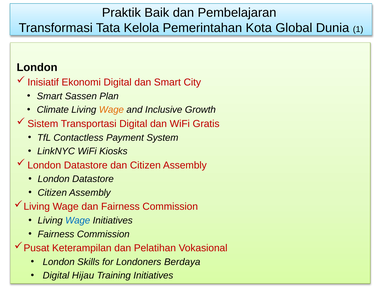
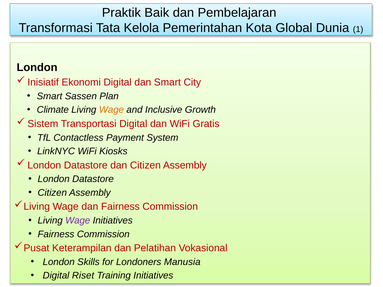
Wage at (78, 221) colour: blue -> purple
Berdaya: Berdaya -> Manusia
Hijau: Hijau -> Riset
